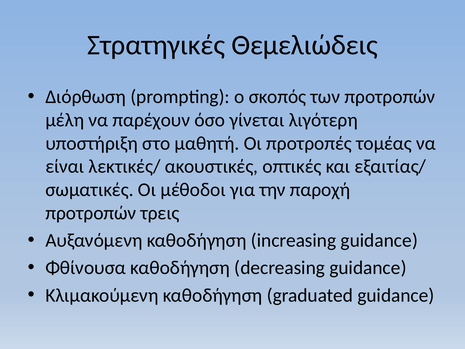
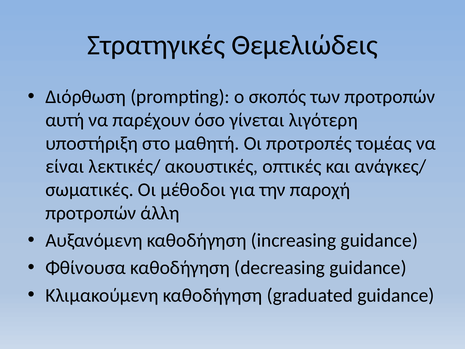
μέλη: μέλη -> αυτή
εξαιτίας/: εξαιτίας/ -> ανάγκες/
τρεις: τρεις -> άλλη
